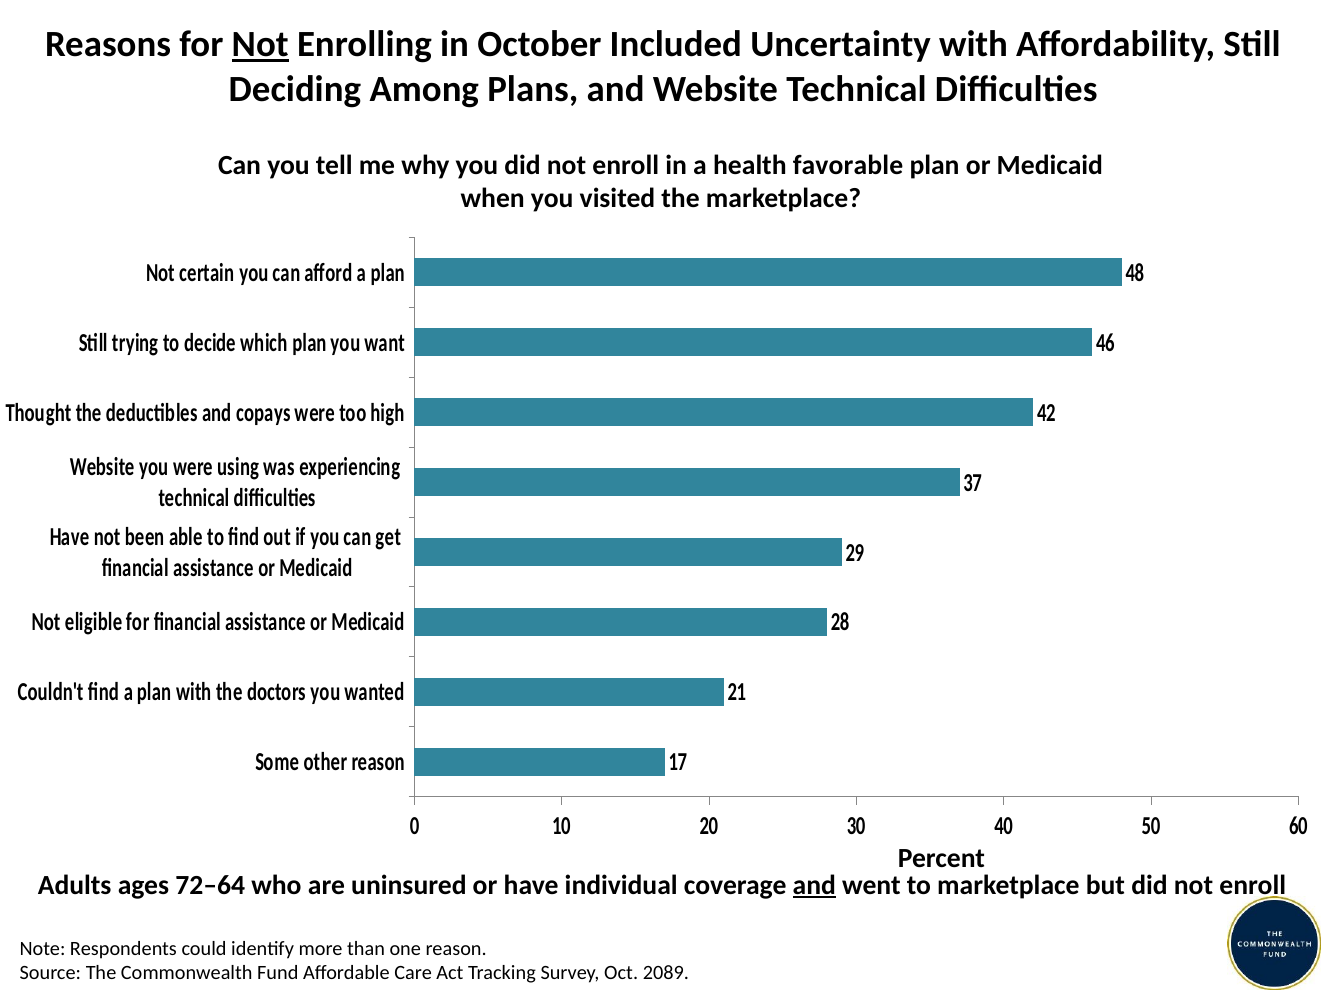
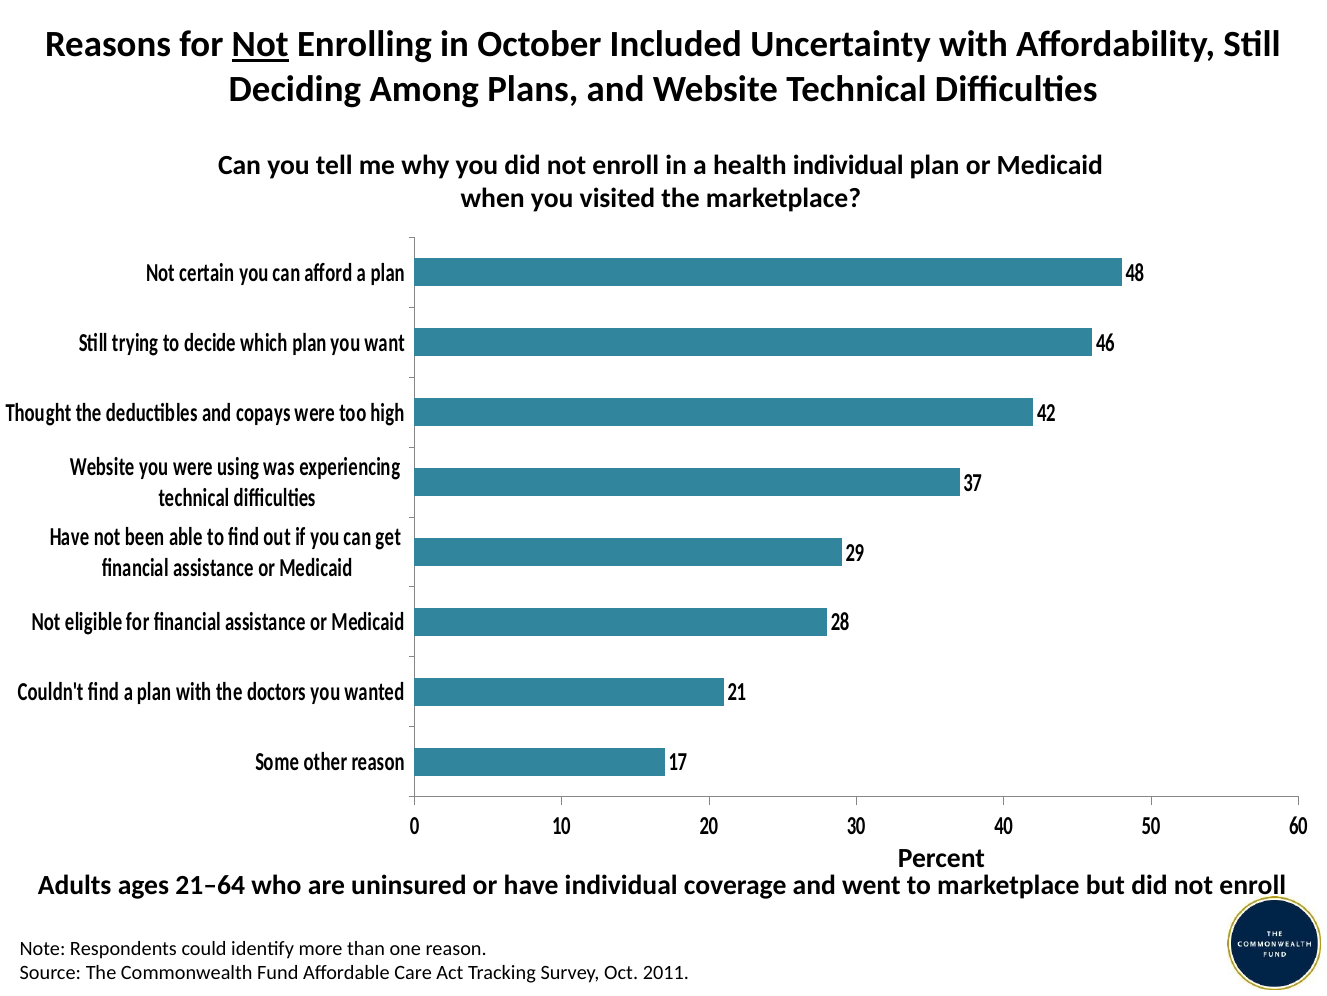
health favorable: favorable -> individual
72–64: 72–64 -> 21–64
and at (814, 884) underline: present -> none
2089: 2089 -> 2011
